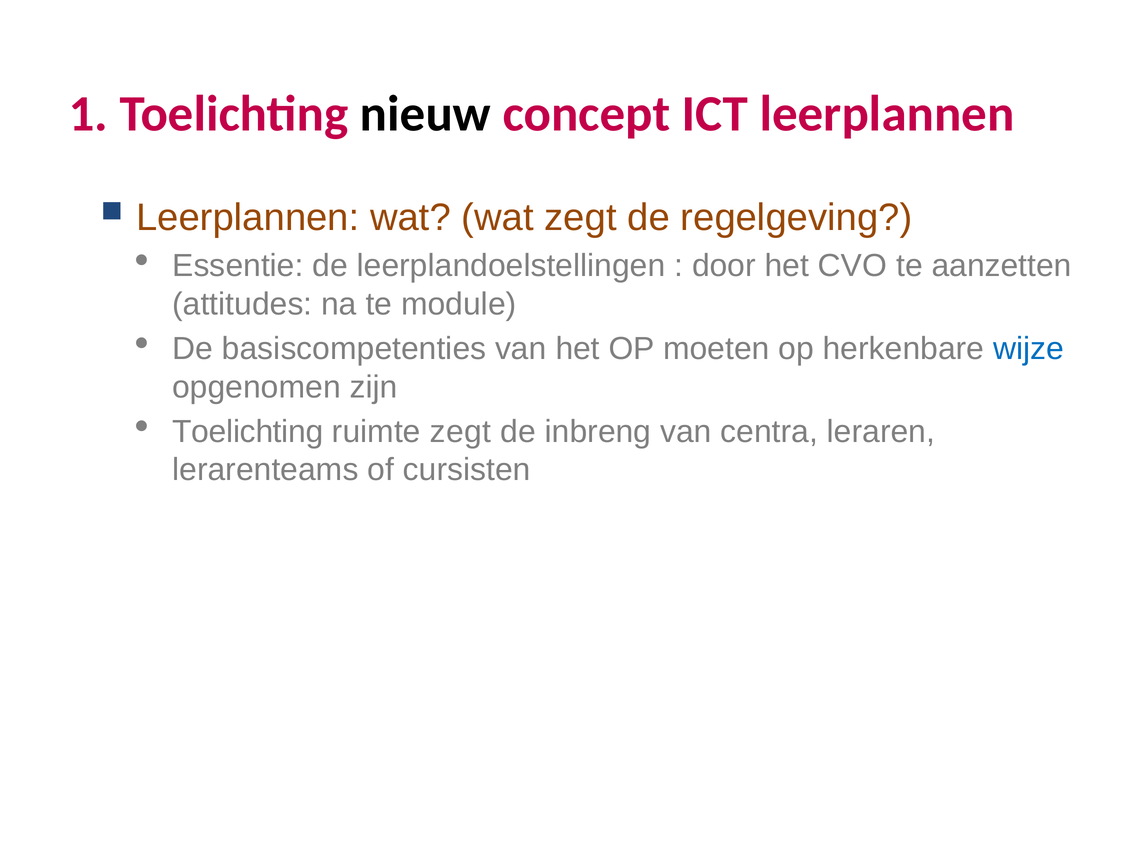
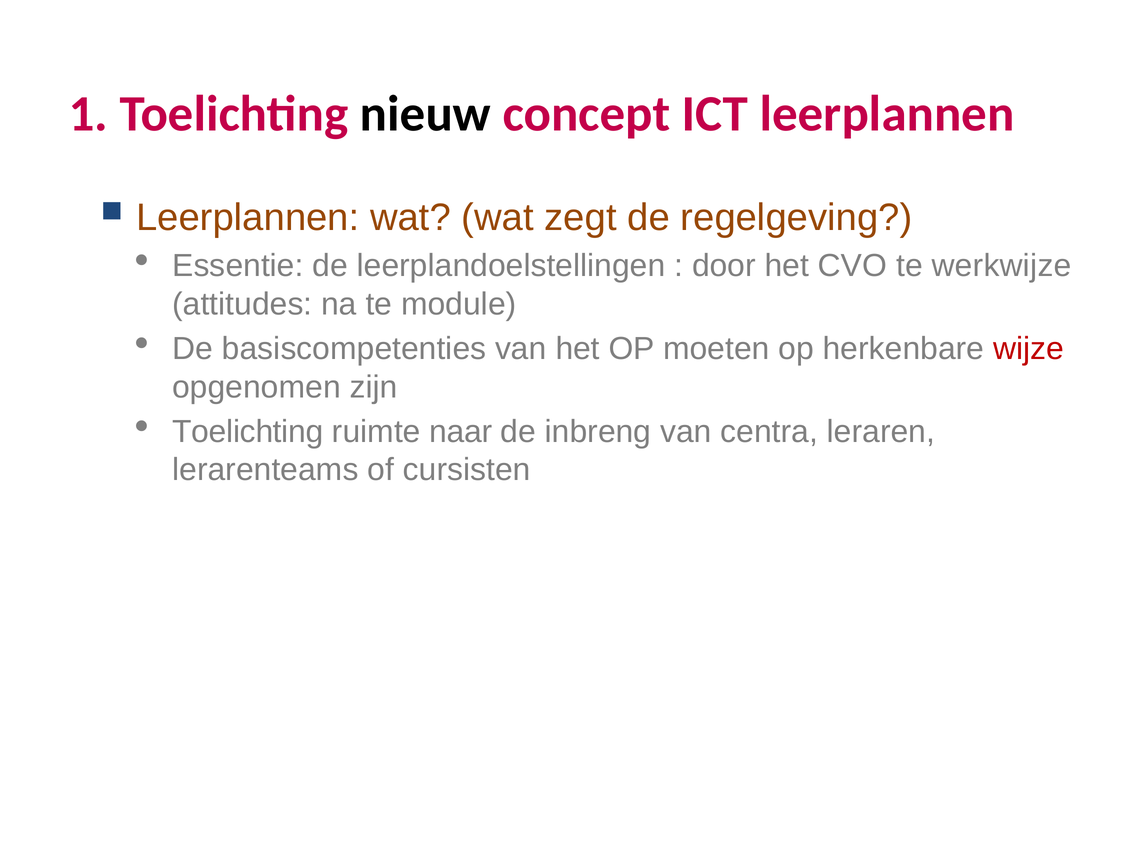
aanzetten: aanzetten -> werkwijze
wijze colour: blue -> red
ruimte zegt: zegt -> naar
